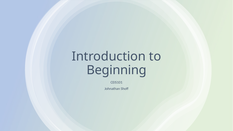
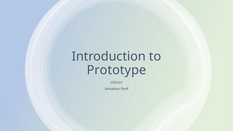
Beginning: Beginning -> Prototype
